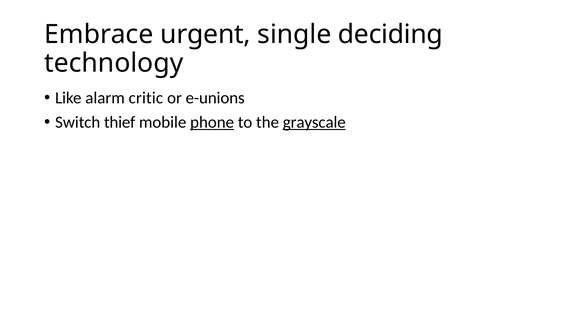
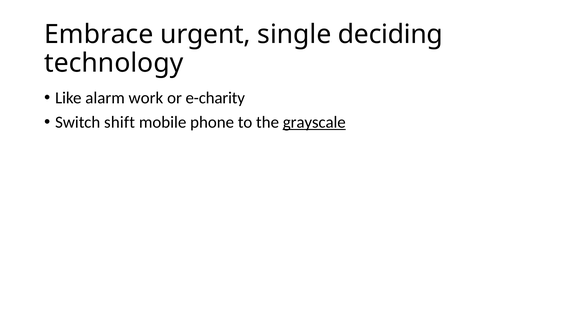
critic: critic -> work
e-unions: e-unions -> e-charity
thief: thief -> shift
phone underline: present -> none
